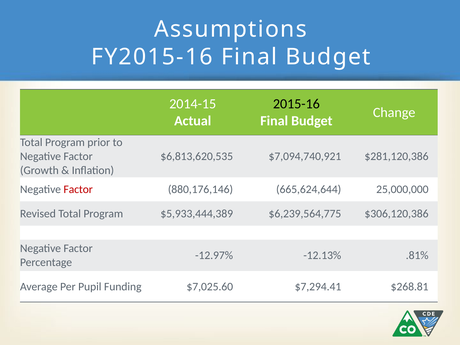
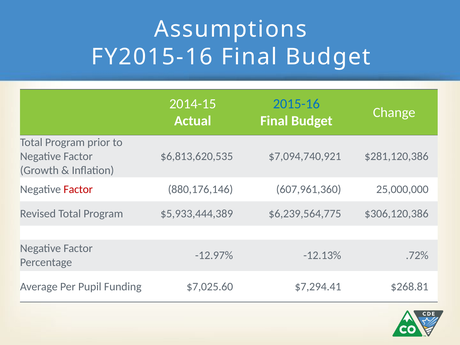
2015-16 colour: black -> blue
665,624,644: 665,624,644 -> 607,961,360
.81%: .81% -> .72%
